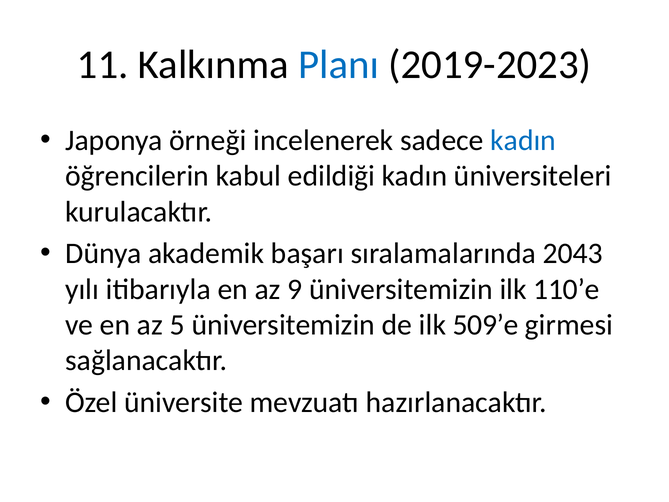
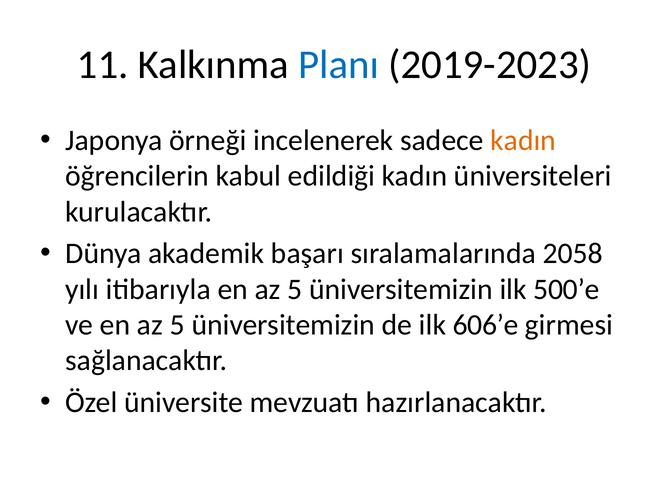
kadın at (523, 140) colour: blue -> orange
2043: 2043 -> 2058
itibarıyla en az 9: 9 -> 5
110’e: 110’e -> 500’e
509’e: 509’e -> 606’e
